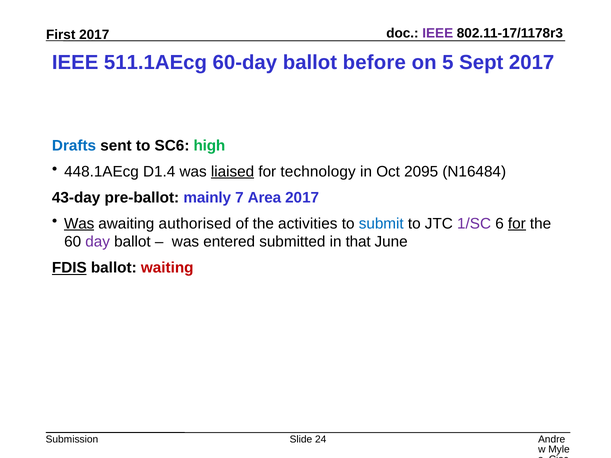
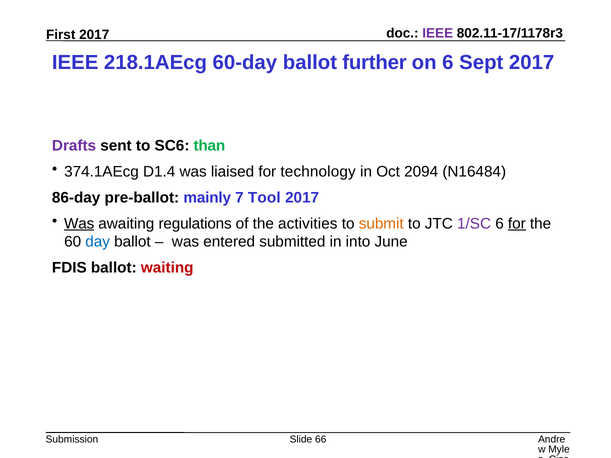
511.1AEcg: 511.1AEcg -> 218.1AEcg
before: before -> further
on 5: 5 -> 6
Drafts colour: blue -> purple
high: high -> than
448.1AEcg: 448.1AEcg -> 374.1AEcg
liaised underline: present -> none
2095: 2095 -> 2094
43-day: 43-day -> 86-day
Area: Area -> Tool
authorised: authorised -> regulations
submit colour: blue -> orange
day colour: purple -> blue
that: that -> into
FDIS underline: present -> none
24: 24 -> 66
